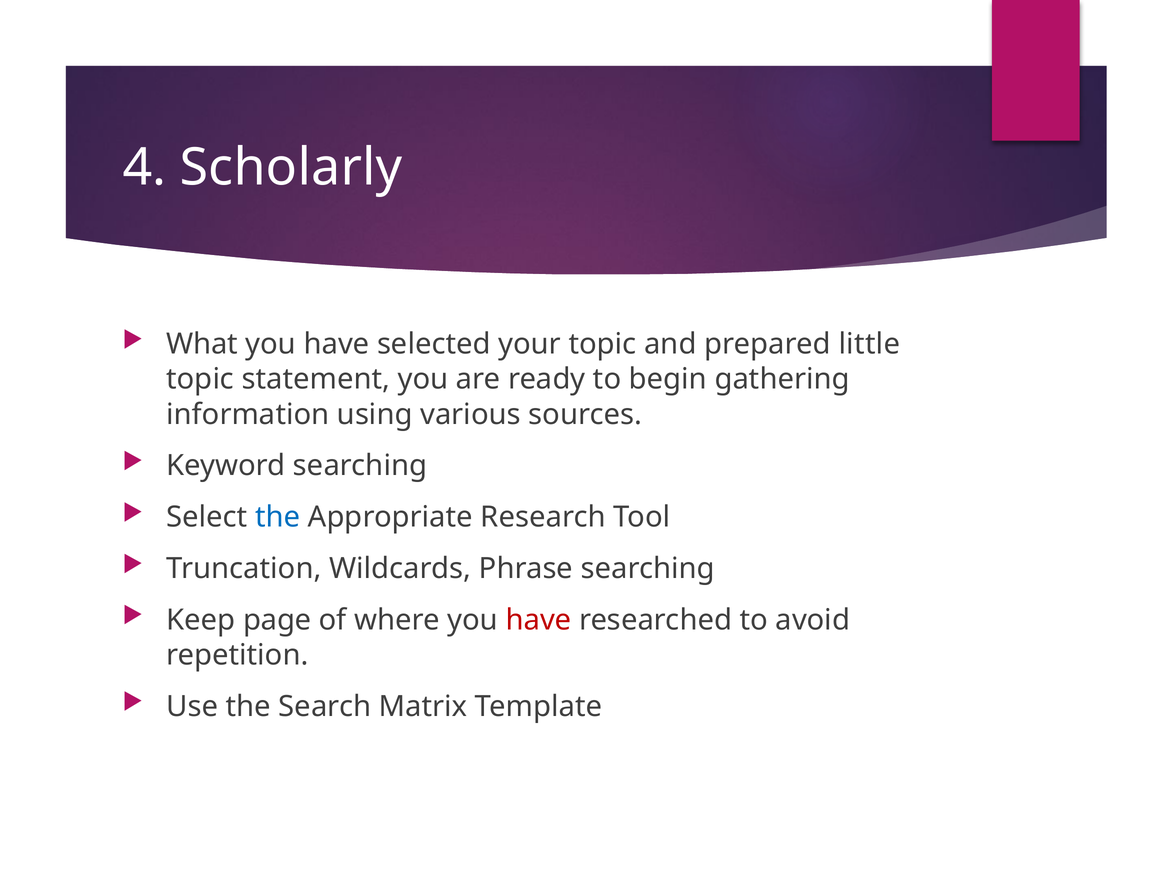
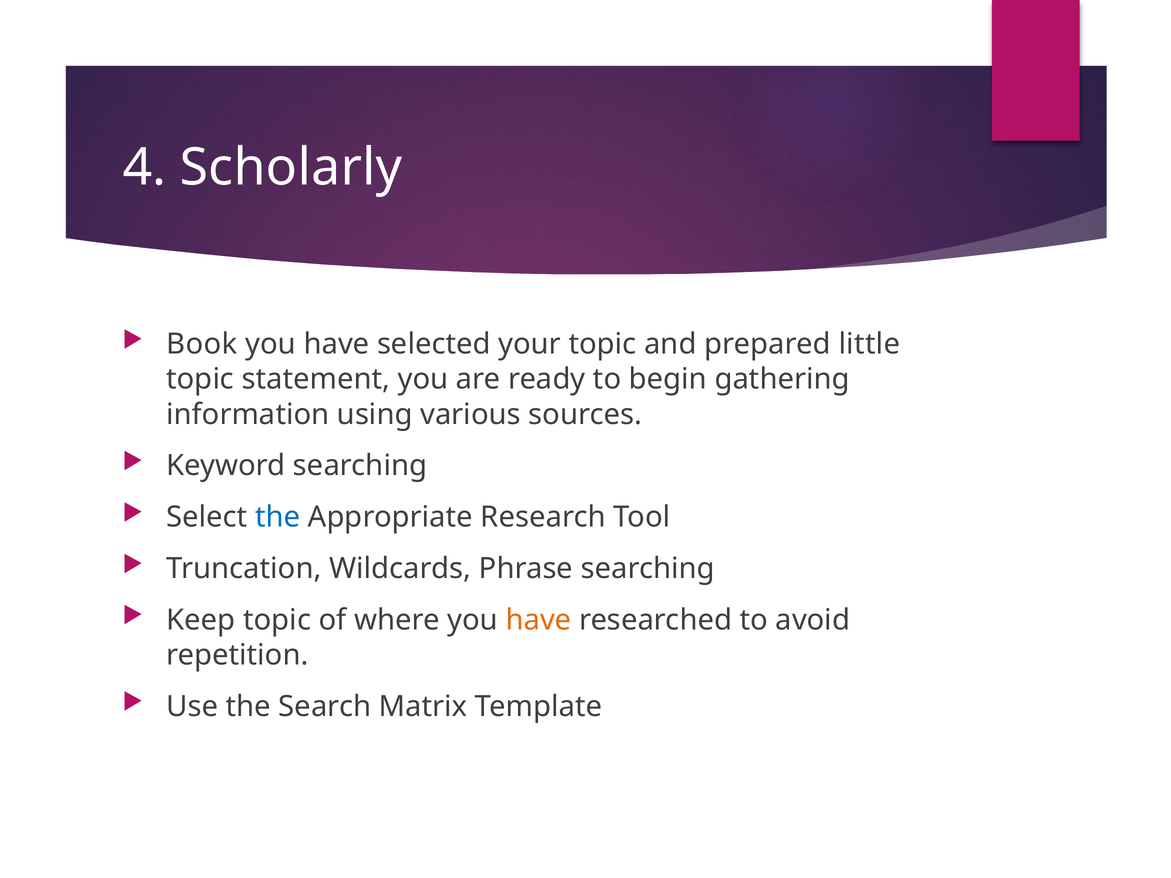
What: What -> Book
Keep page: page -> topic
have at (538, 620) colour: red -> orange
